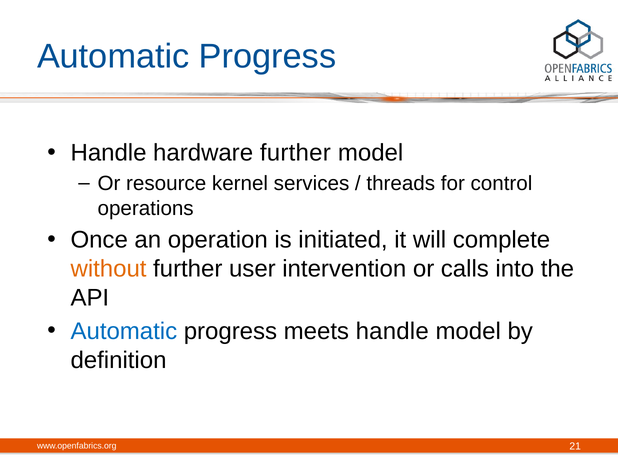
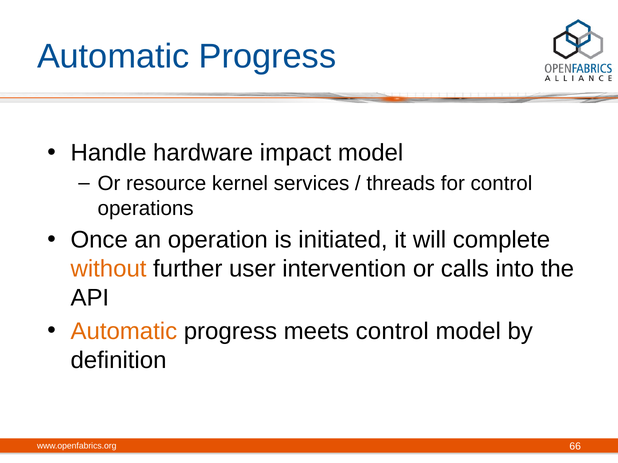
hardware further: further -> impact
Automatic at (124, 332) colour: blue -> orange
meets handle: handle -> control
21: 21 -> 66
